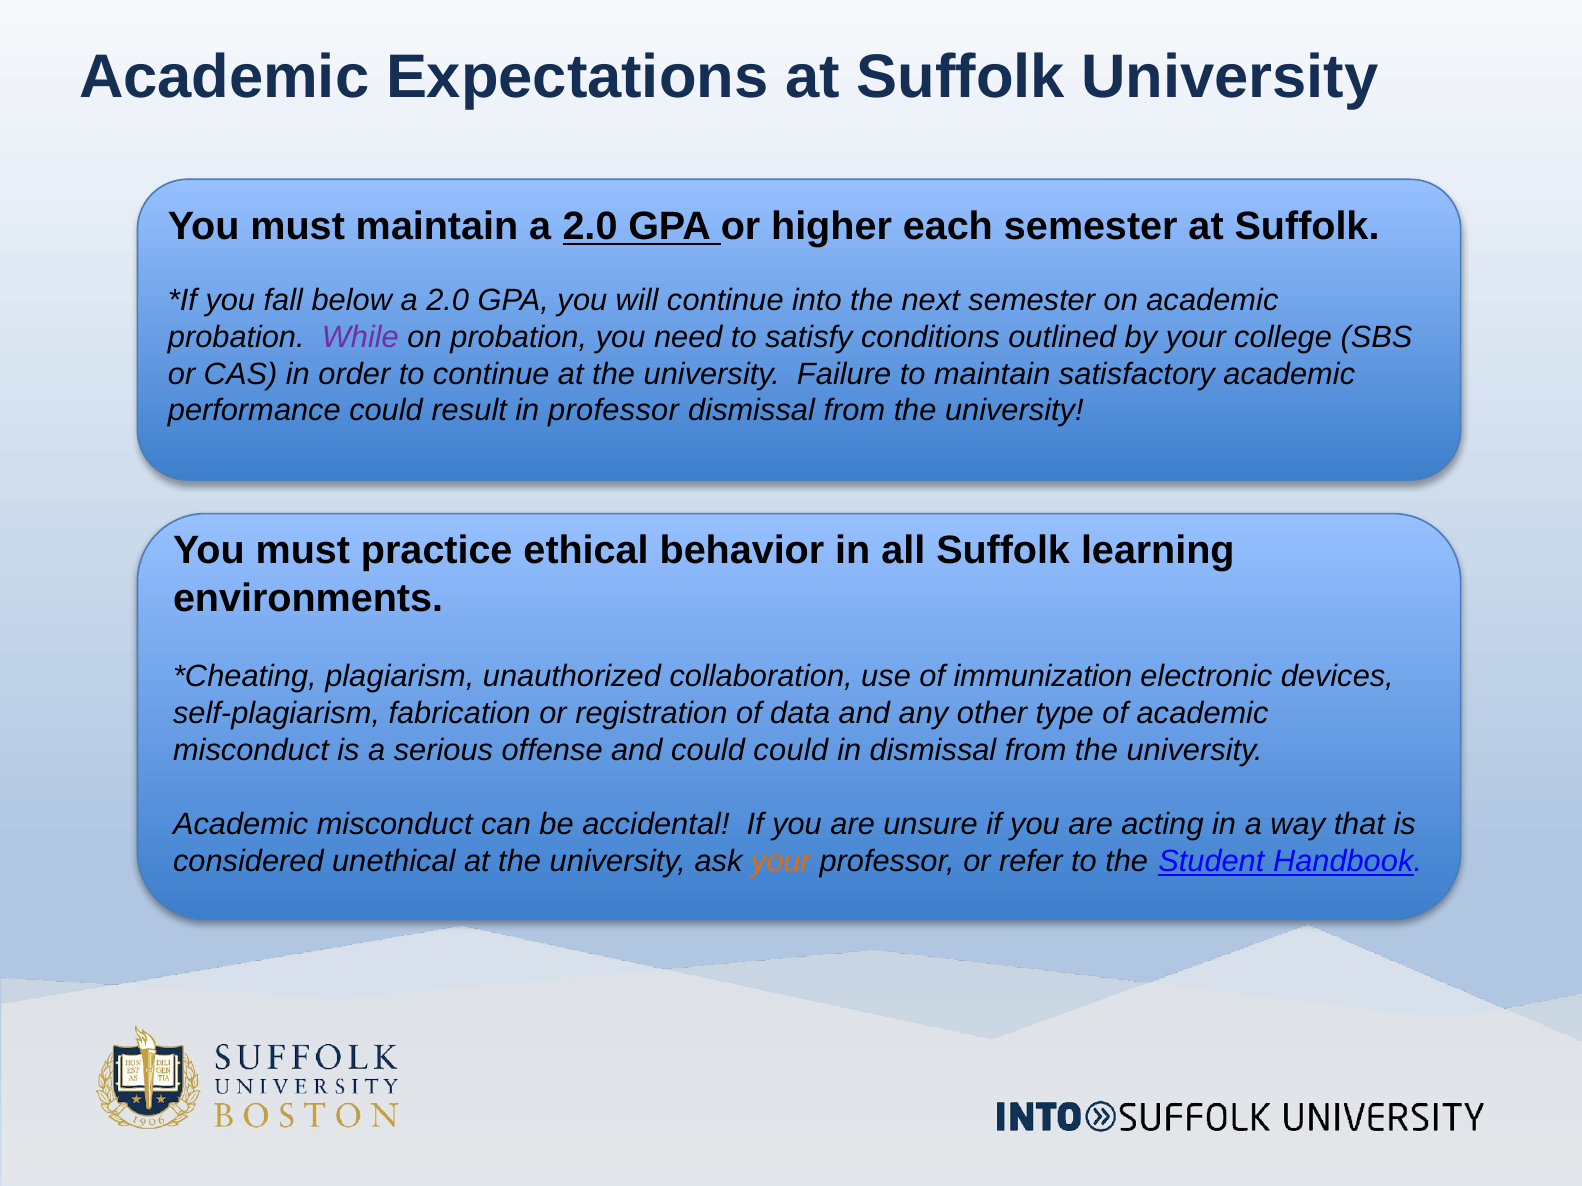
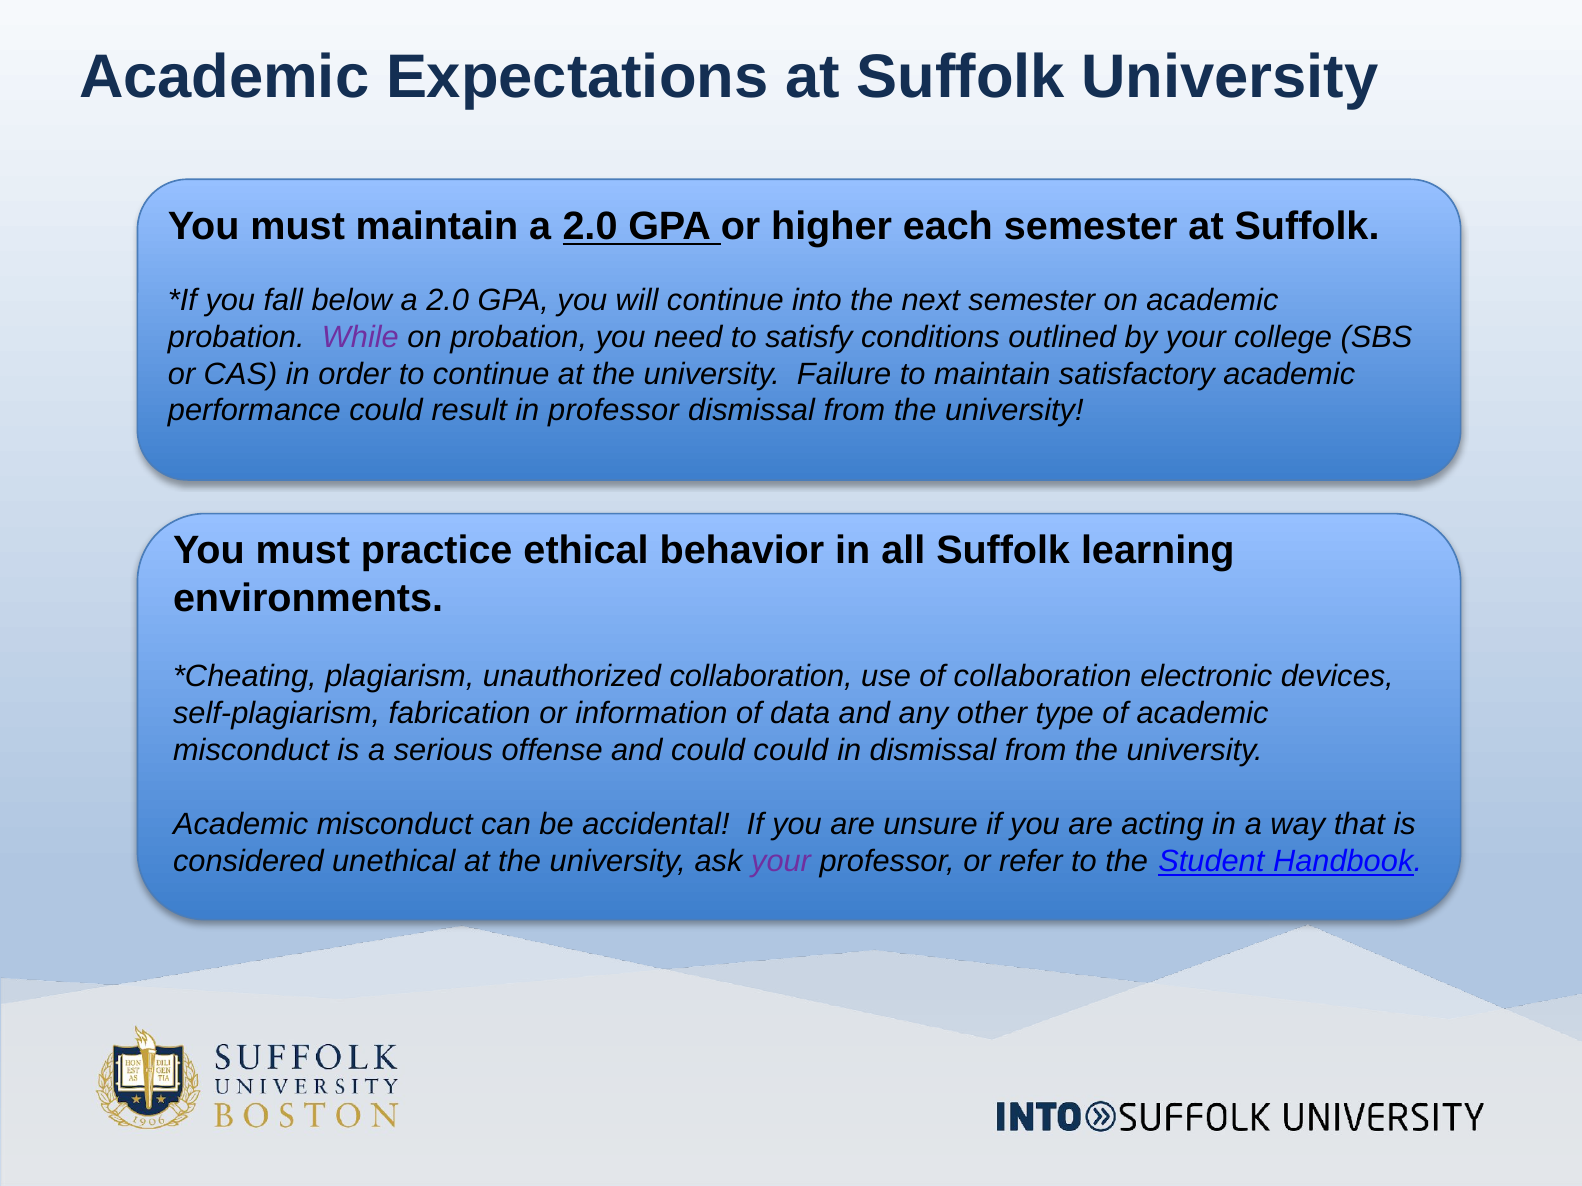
of immunization: immunization -> collaboration
registration: registration -> information
your at (781, 861) colour: orange -> purple
